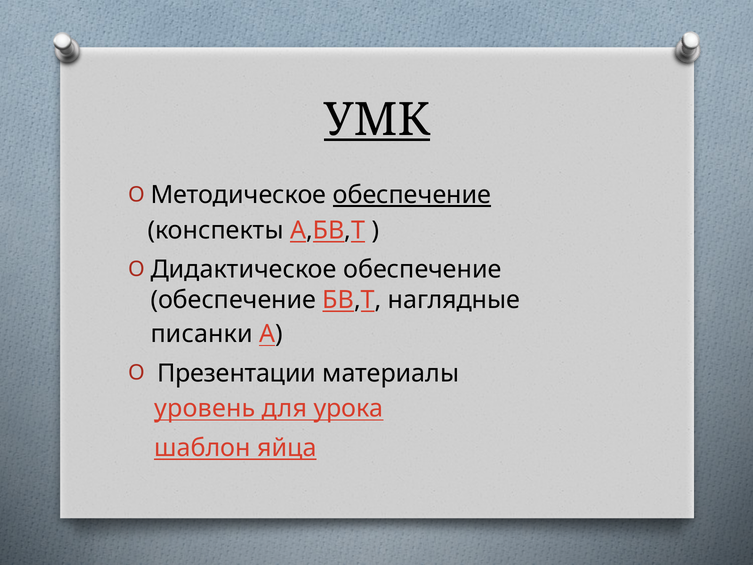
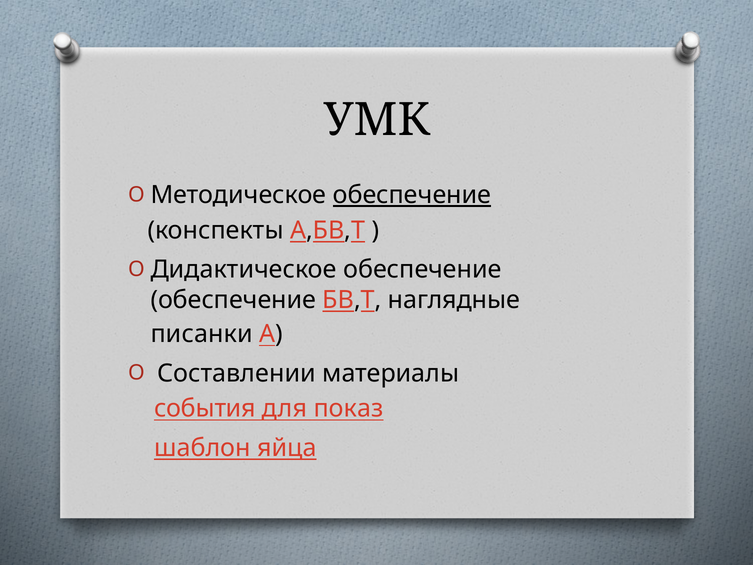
УМК underline: present -> none
Презентации: Презентации -> Составлении
уровень: уровень -> события
урока: урока -> показ
